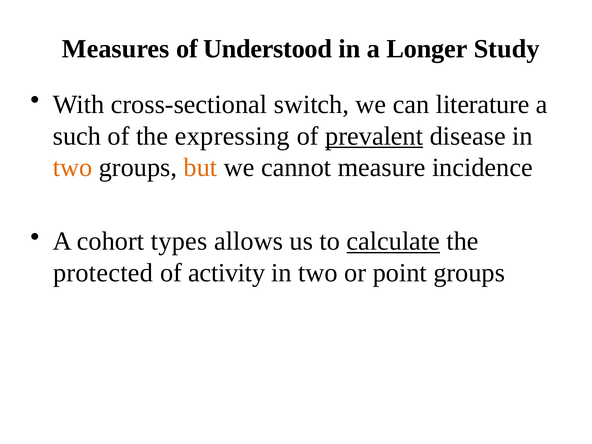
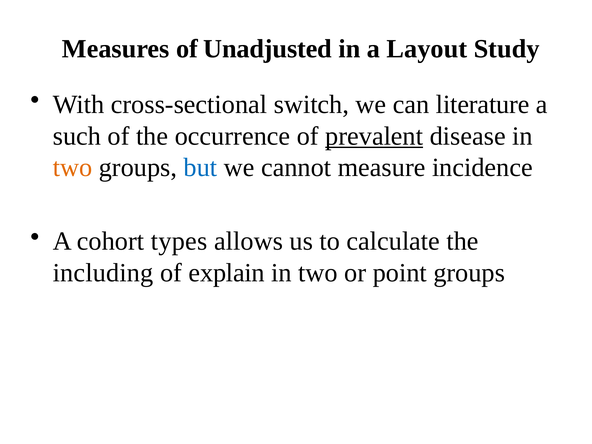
Understood: Understood -> Unadjusted
Longer: Longer -> Layout
expressing: expressing -> occurrence
but colour: orange -> blue
calculate underline: present -> none
protected: protected -> including
activity: activity -> explain
